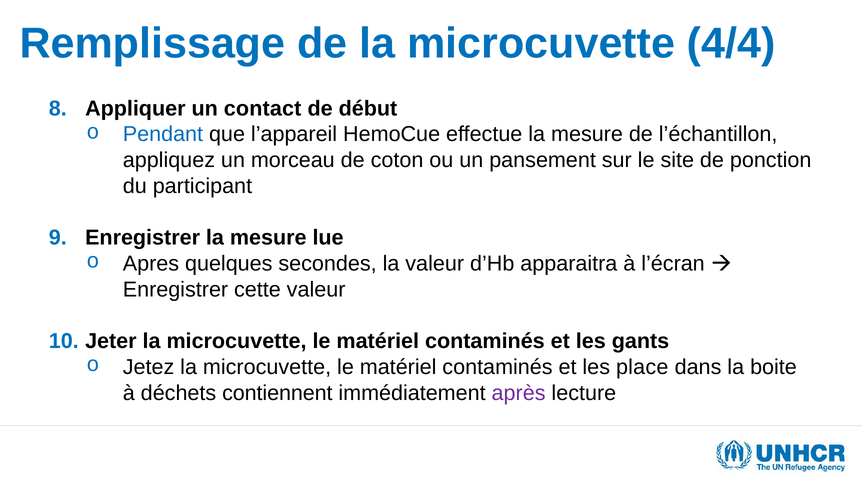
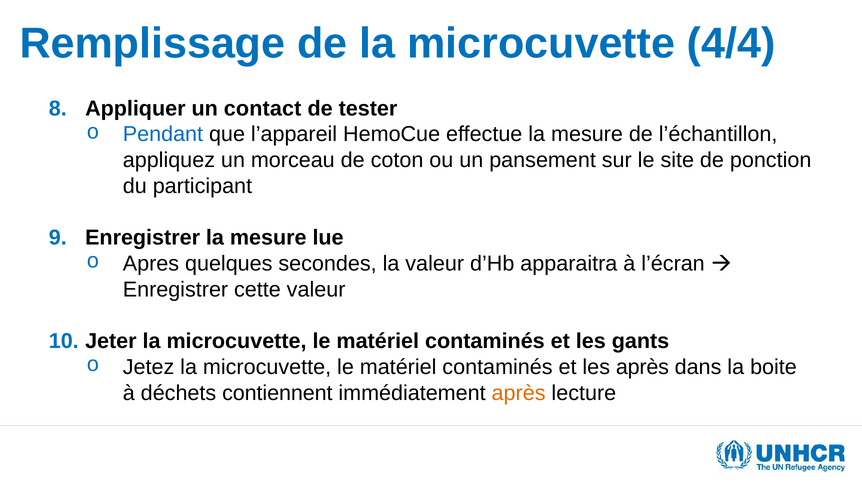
début: début -> tester
les place: place -> après
après at (519, 393) colour: purple -> orange
